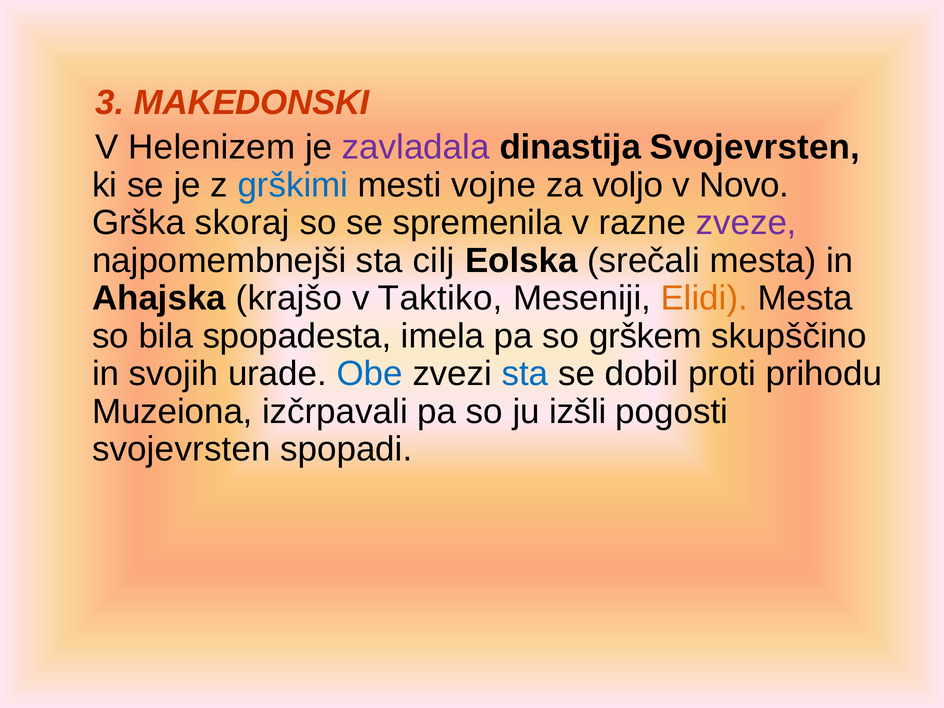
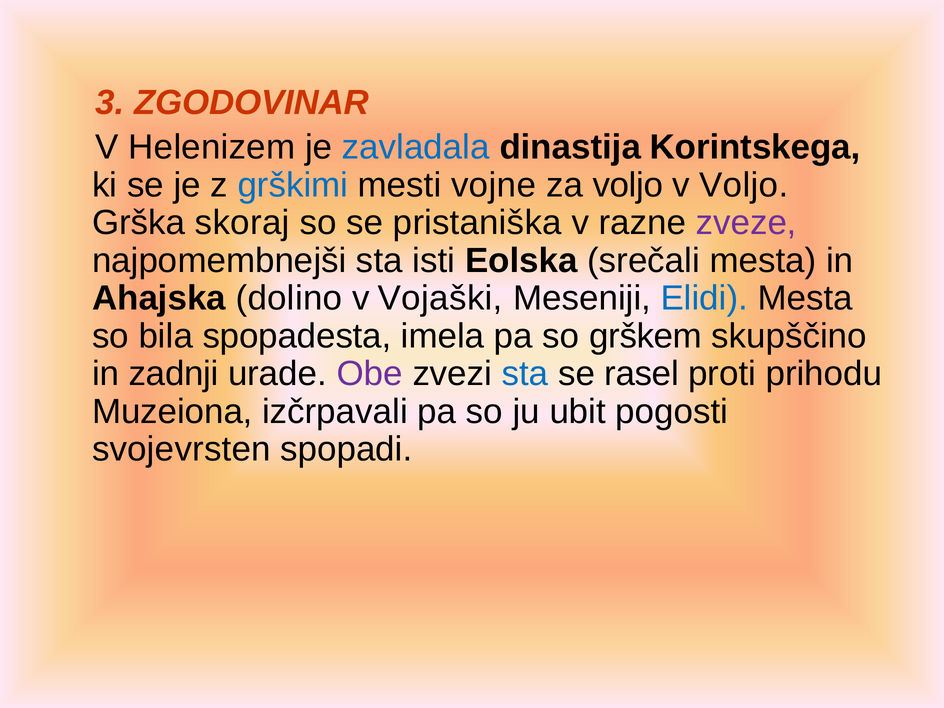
MAKEDONSKI: MAKEDONSKI -> ZGODOVINAR
zavladala colour: purple -> blue
dinastija Svojevrsten: Svojevrsten -> Korintskega
v Novo: Novo -> Voljo
spremenila: spremenila -> pristaniška
cilj: cilj -> isti
krajšo: krajšo -> dolino
Taktiko: Taktiko -> Vojaški
Elidi colour: orange -> blue
svojih: svojih -> zadnji
Obe colour: blue -> purple
dobil: dobil -> rasel
izšli: izšli -> ubit
